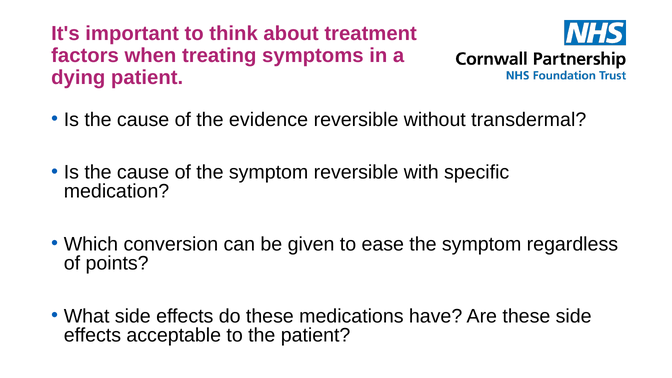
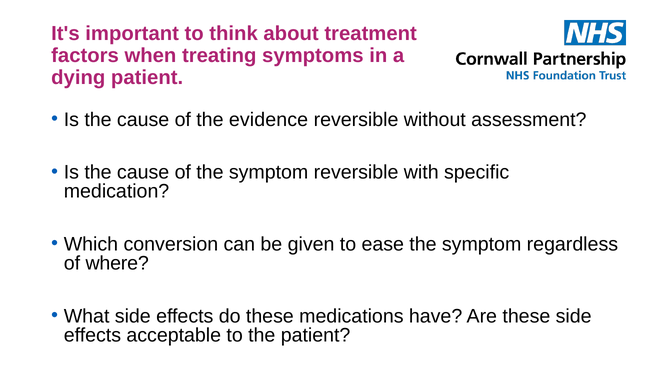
transdermal: transdermal -> assessment
points: points -> where
